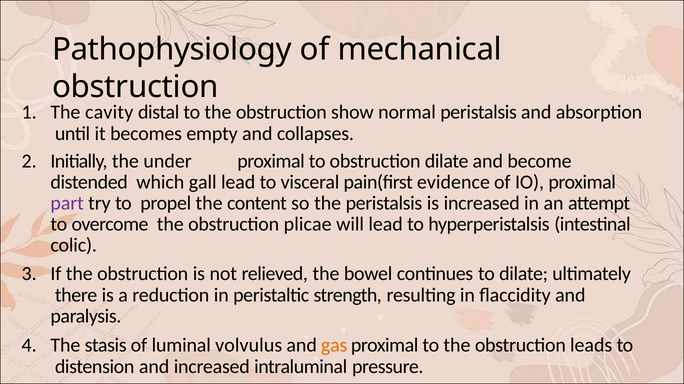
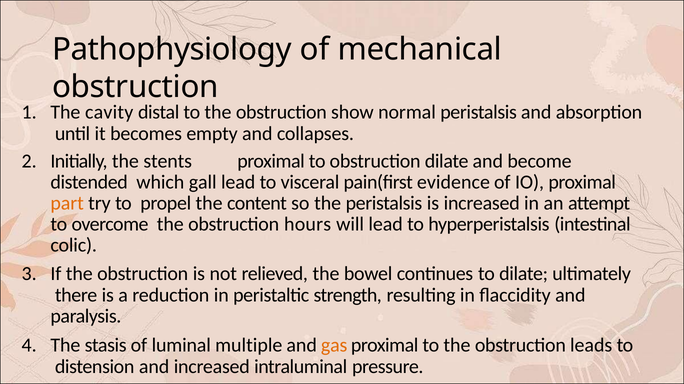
under: under -> stents
part colour: purple -> orange
plicae: plicae -> hours
volvulus: volvulus -> multiple
